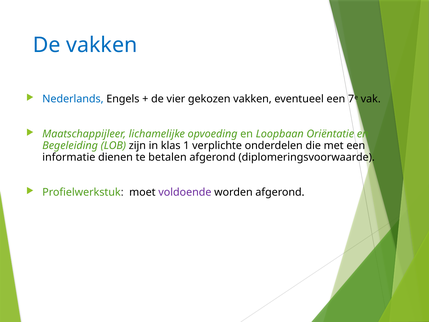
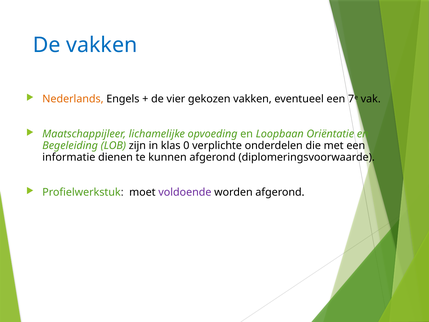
Nederlands colour: blue -> orange
1: 1 -> 0
betalen: betalen -> kunnen
